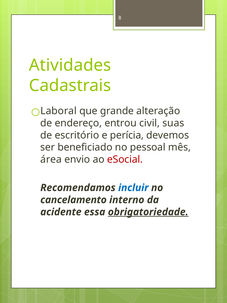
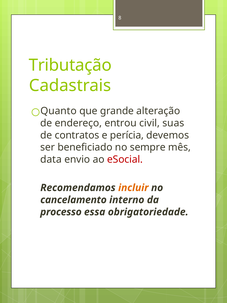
Atividades: Atividades -> Tributação
Laboral: Laboral -> Quanto
escritório: escritório -> contratos
pessoal: pessoal -> sempre
área: área -> data
incluir colour: blue -> orange
acidente: acidente -> processo
obrigatoriedade underline: present -> none
